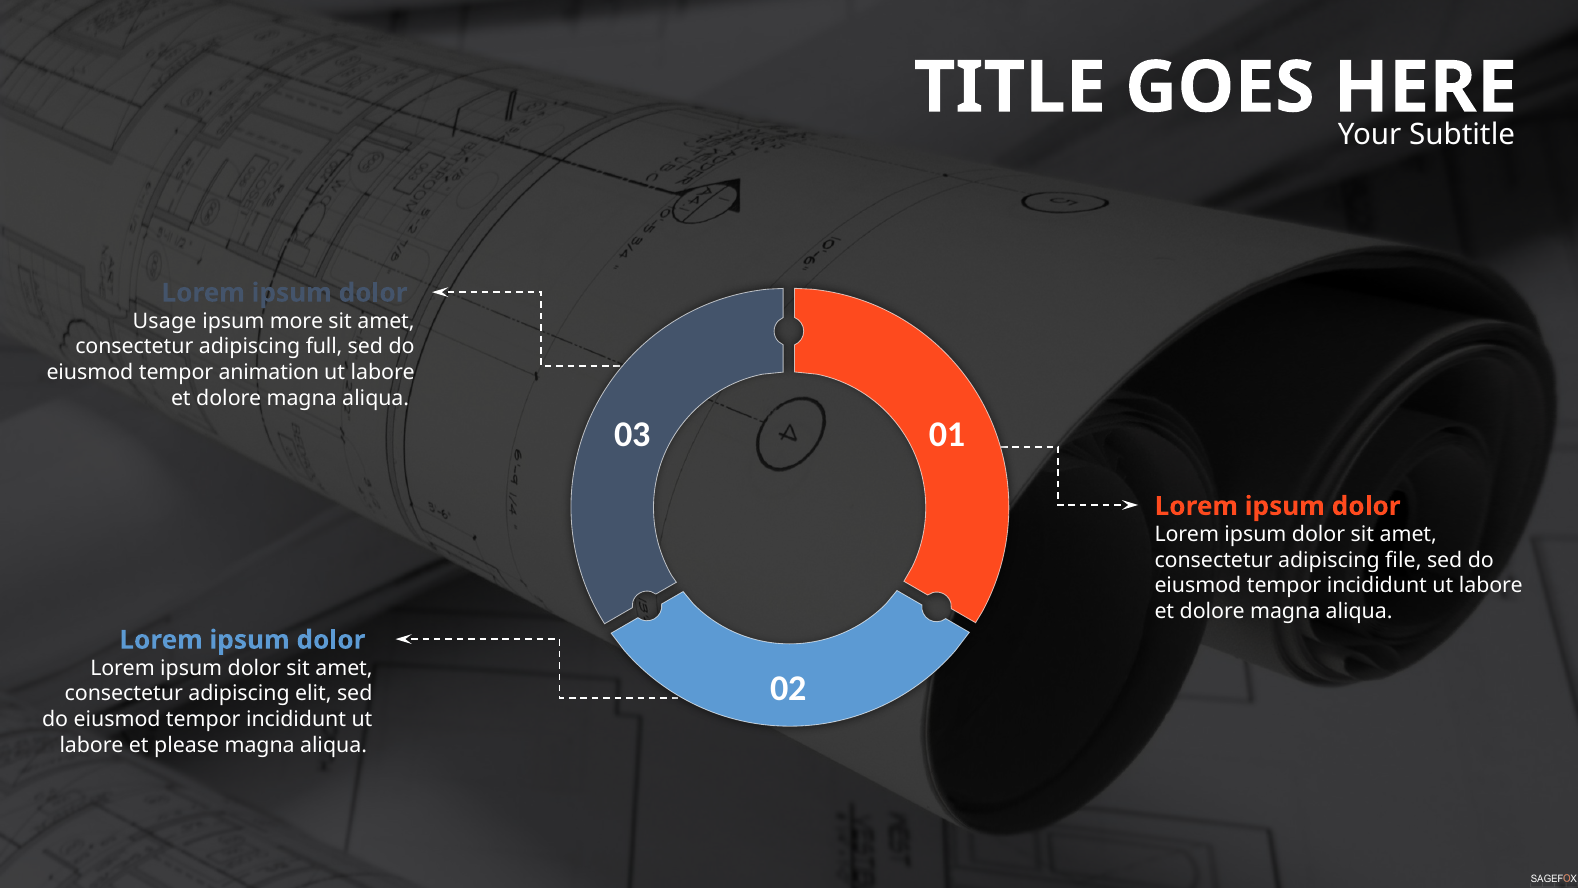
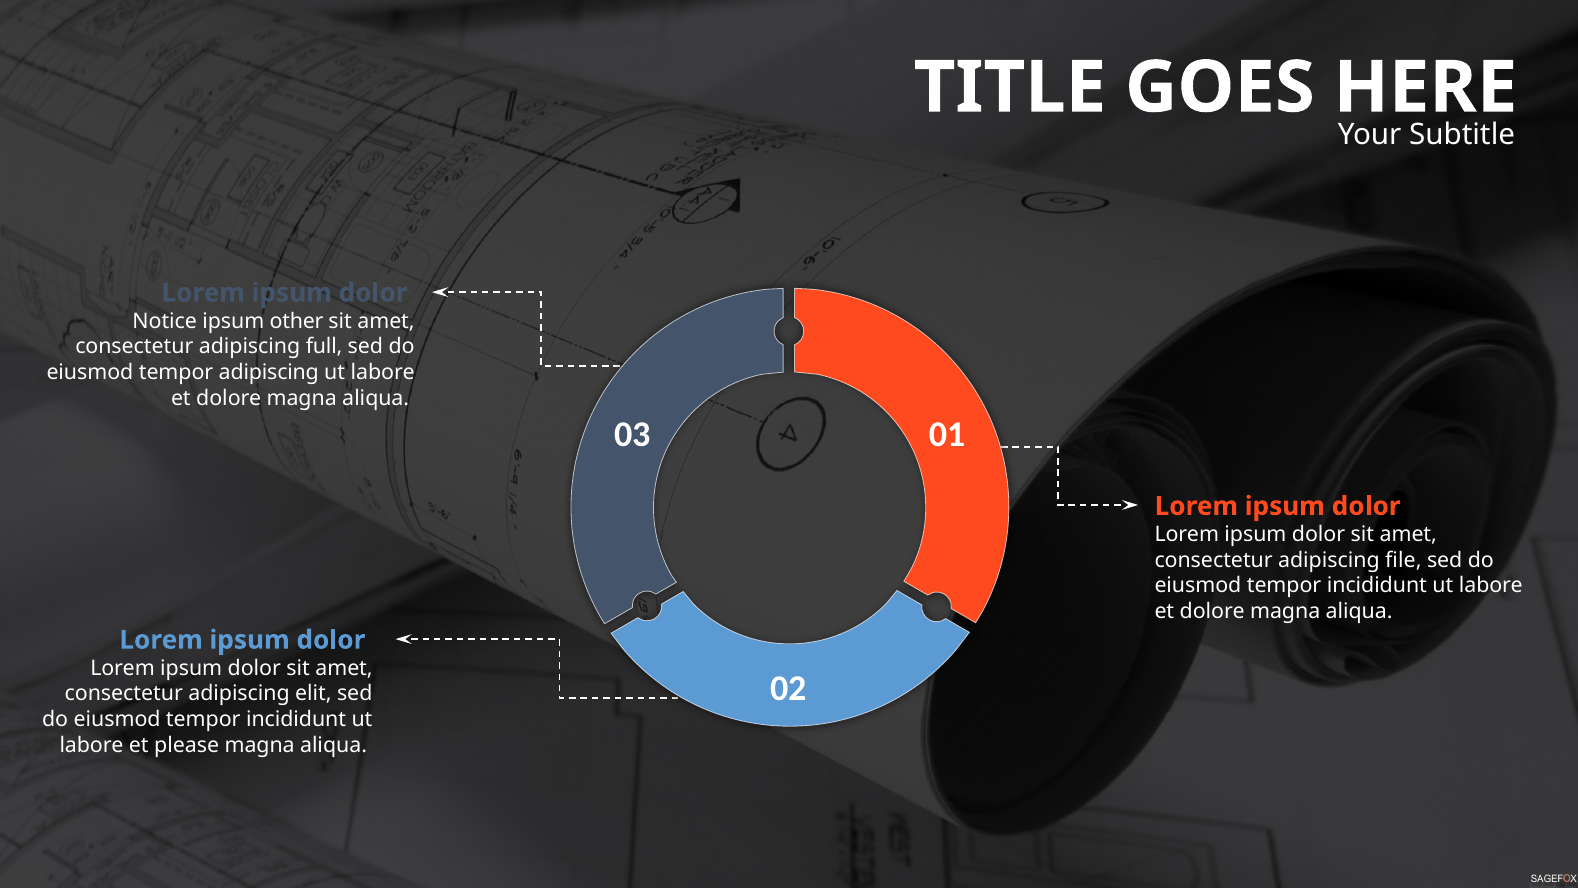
Usage: Usage -> Notice
more: more -> other
tempor animation: animation -> adipiscing
